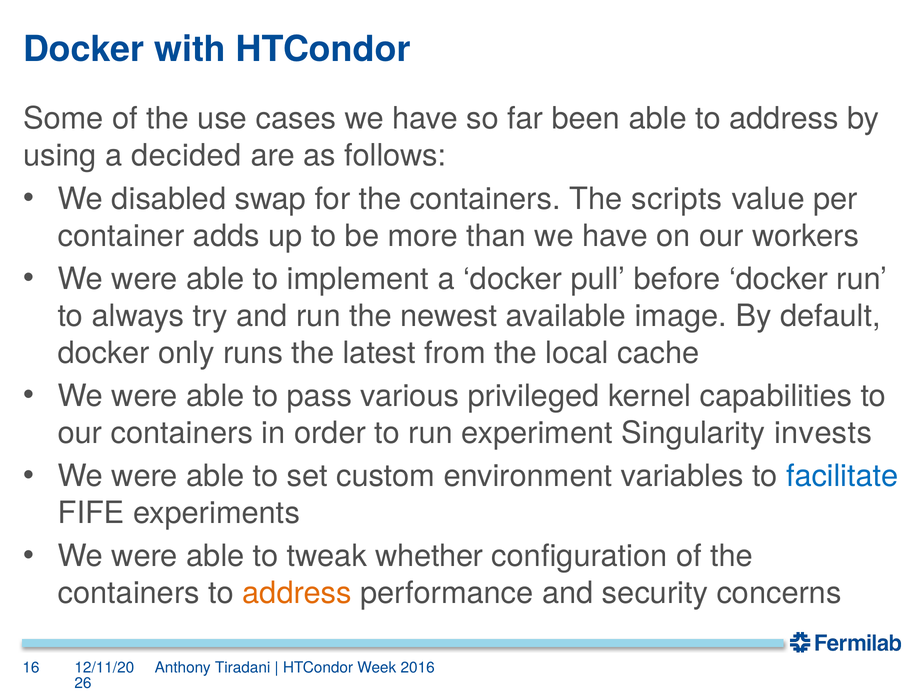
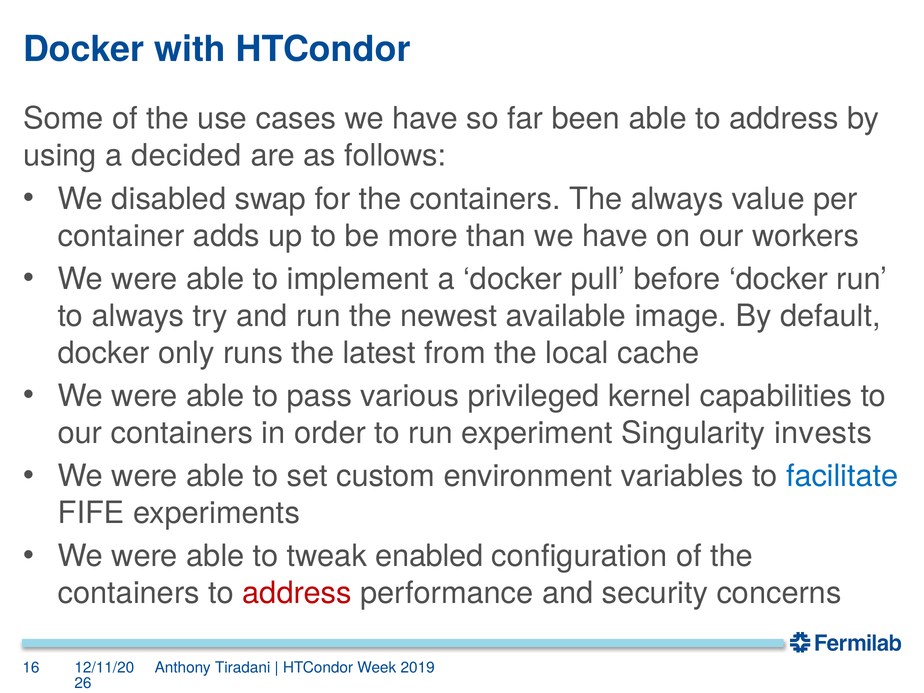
The scripts: scripts -> always
whether: whether -> enabled
address at (297, 593) colour: orange -> red
2016: 2016 -> 2019
